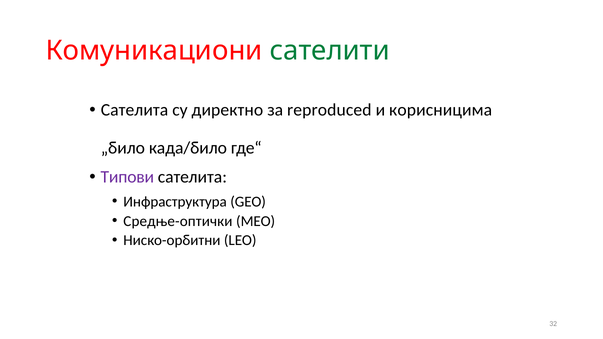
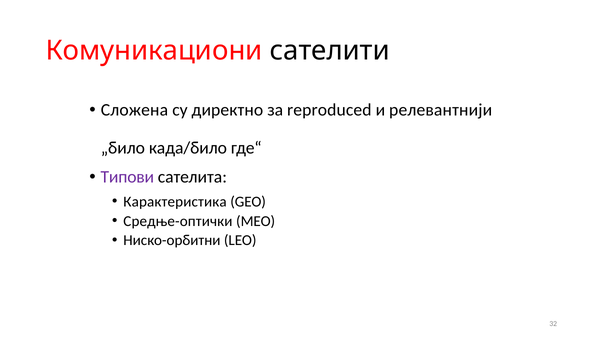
сателити colour: green -> black
Сателита at (135, 110): Сателита -> Сложена
корисницима: корисницима -> релевантнији
Инфраструктура: Инфраструктура -> Карактеристика
